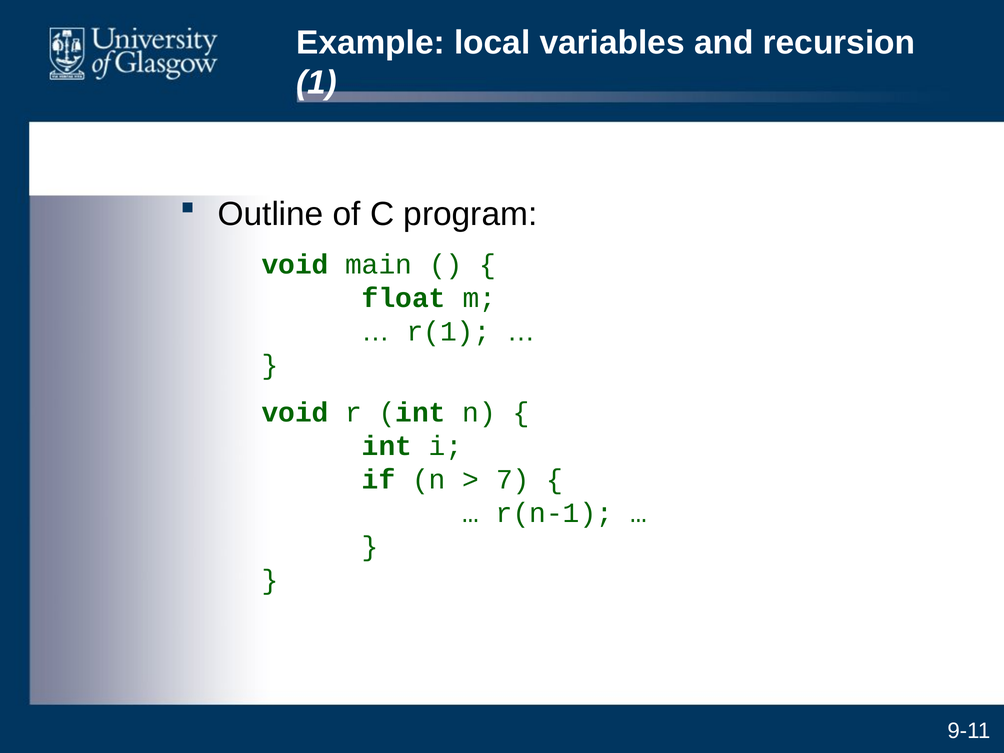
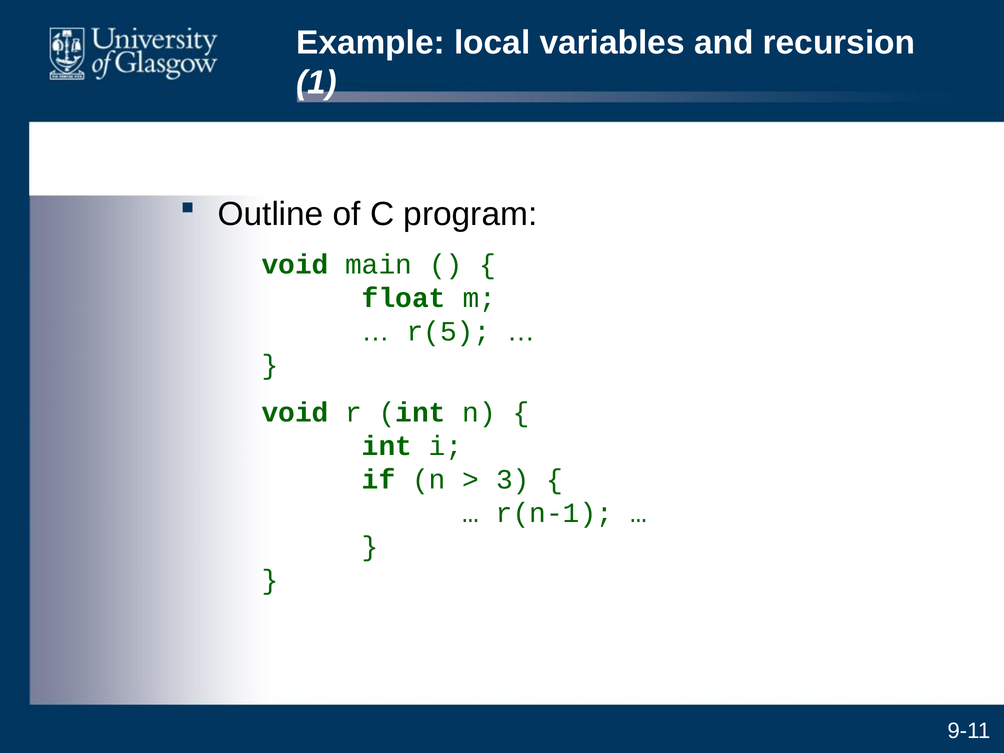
r(1: r(1 -> r(5
7: 7 -> 3
